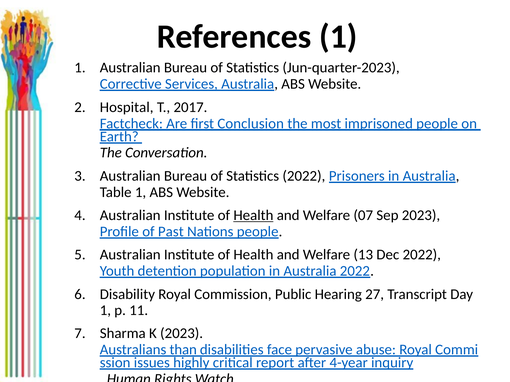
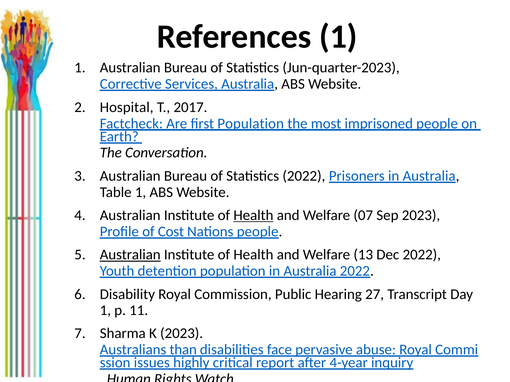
first Conclusion: Conclusion -> Population
Past: Past -> Cost
Australian at (130, 255) underline: none -> present
